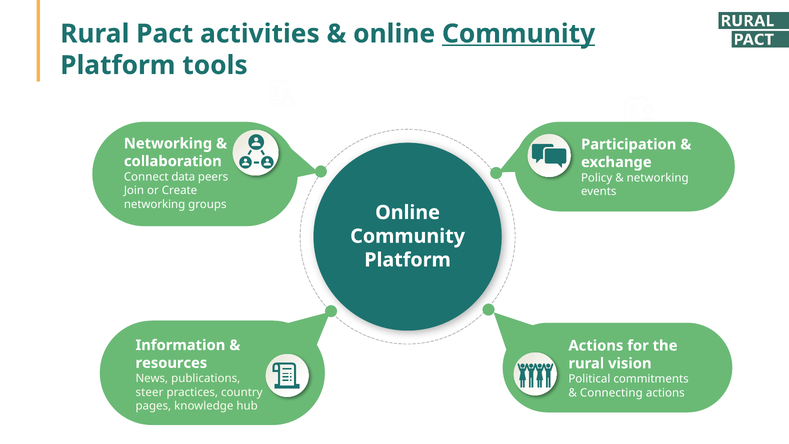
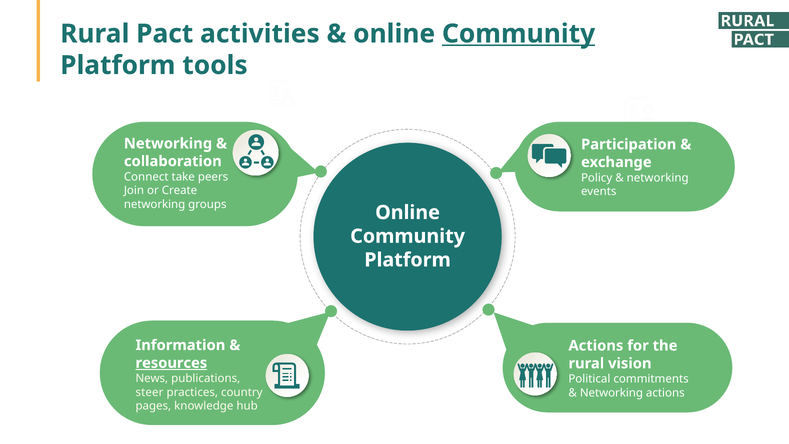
data: data -> take
resources underline: none -> present
Connecting at (611, 393): Connecting -> Networking
